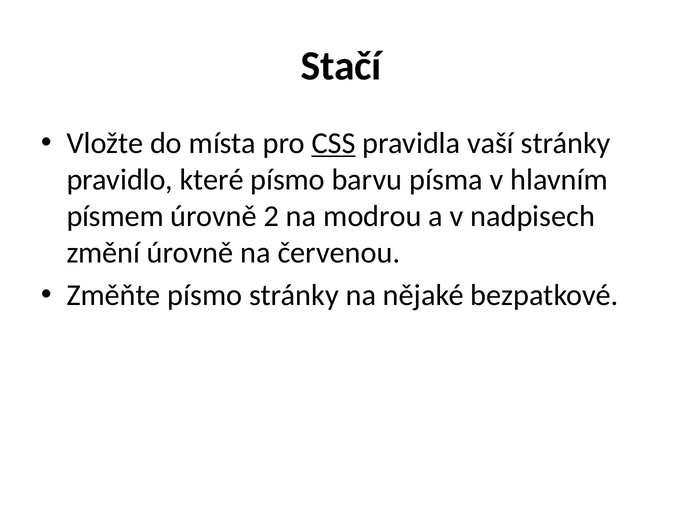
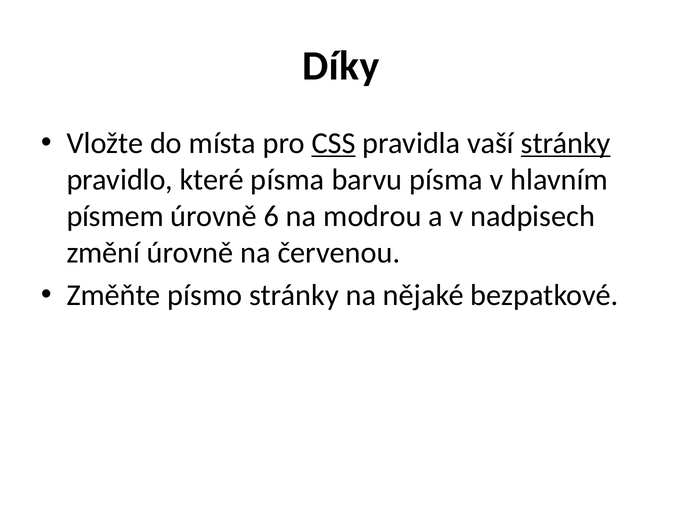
Stačí: Stačí -> Díky
stránky at (566, 143) underline: none -> present
které písmo: písmo -> písma
2: 2 -> 6
